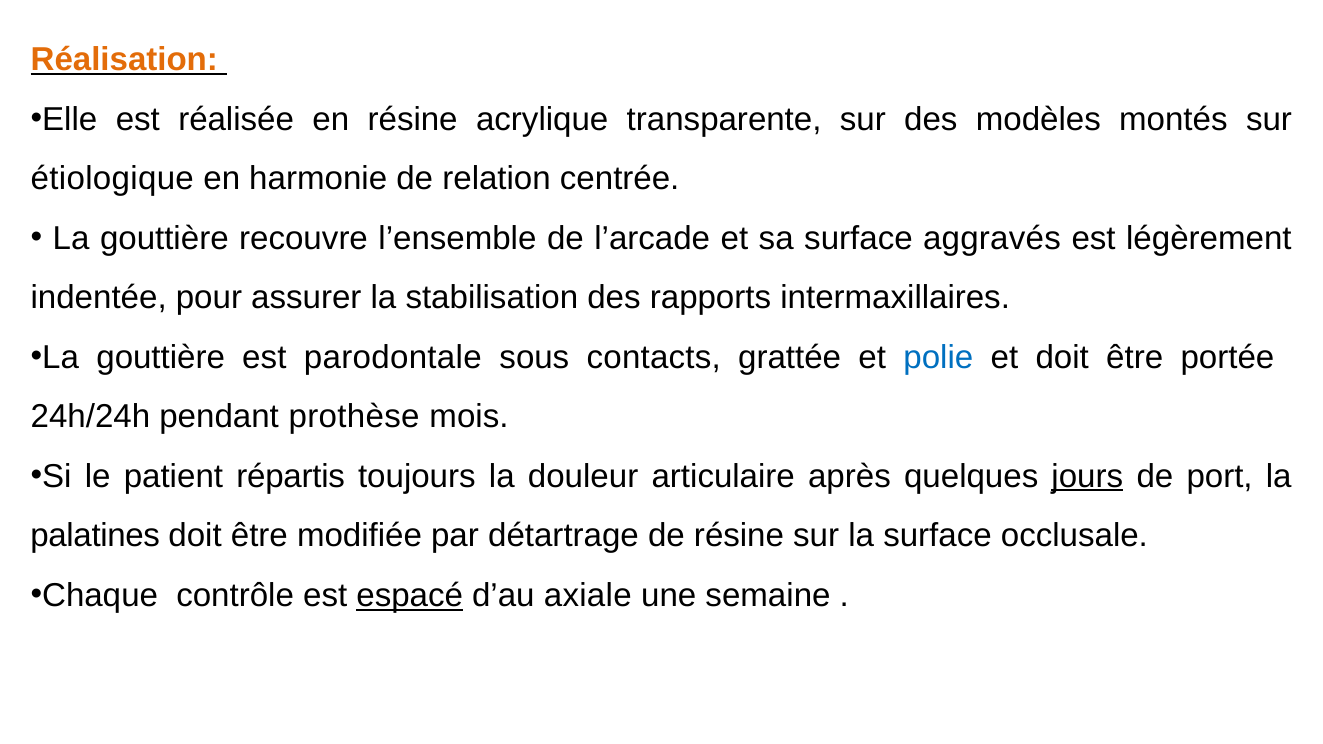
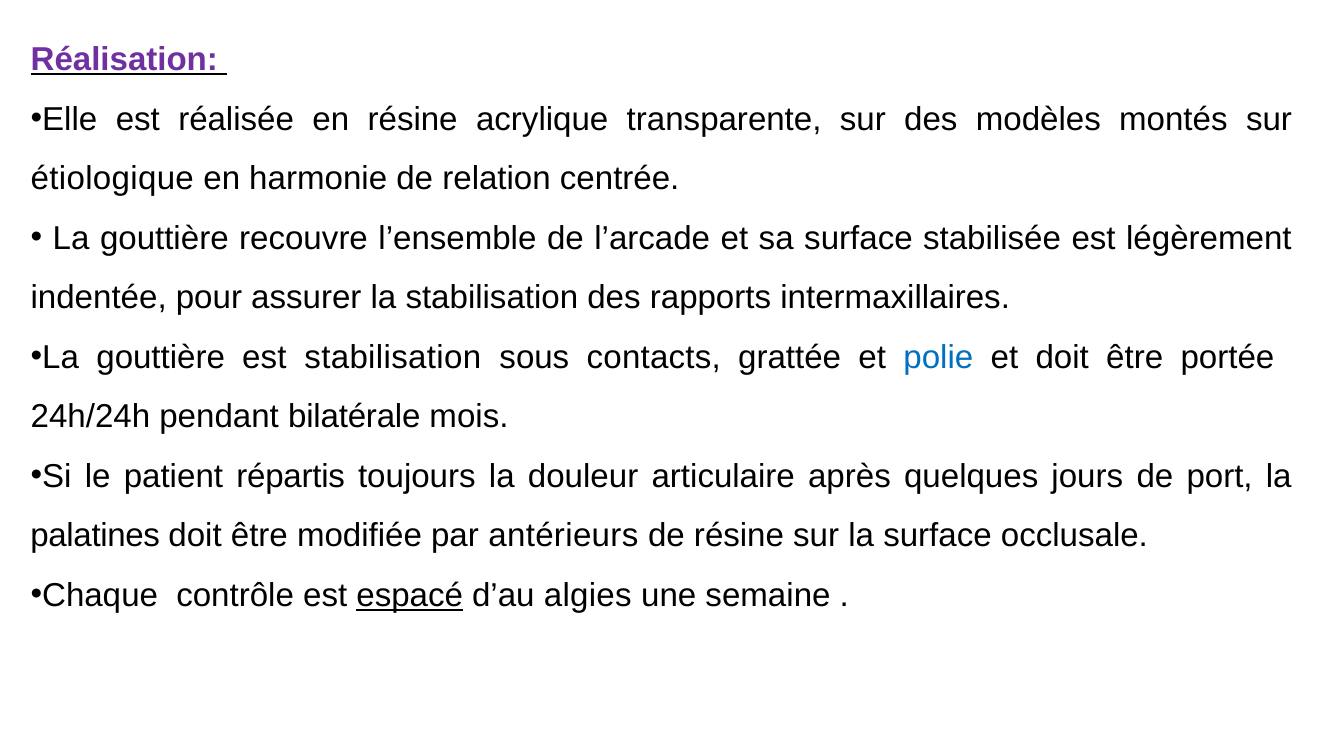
Réalisation colour: orange -> purple
aggravés: aggravés -> stabilisée
est parodontale: parodontale -> stabilisation
prothèse: prothèse -> bilatérale
jours underline: present -> none
détartrage: détartrage -> antérieurs
axiale: axiale -> algies
